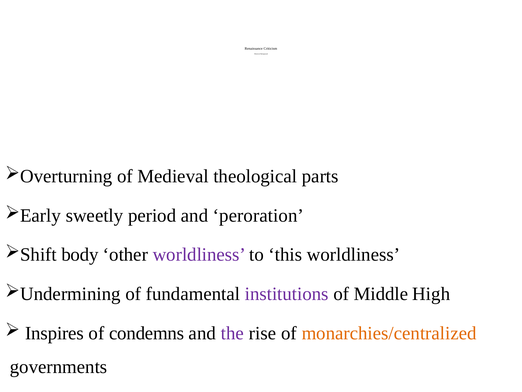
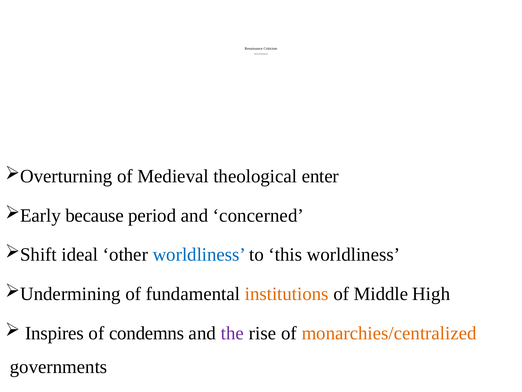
parts: parts -> enter
sweetly: sweetly -> because
peroration: peroration -> concerned
body: body -> ideal
worldliness at (199, 254) colour: purple -> blue
institutions colour: purple -> orange
